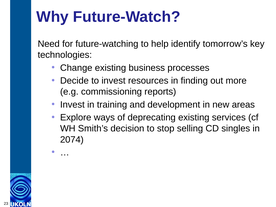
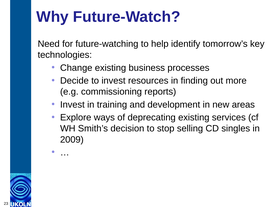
2074: 2074 -> 2009
